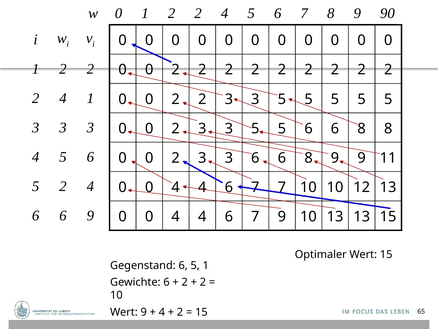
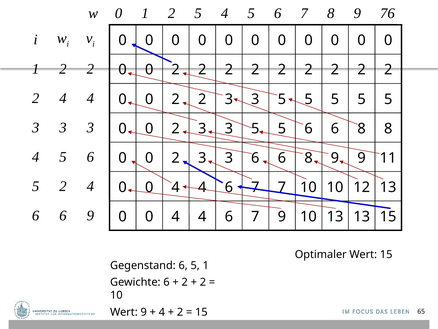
0 1 2 2: 2 -> 5
90: 90 -> 76
2 4 1: 1 -> 4
